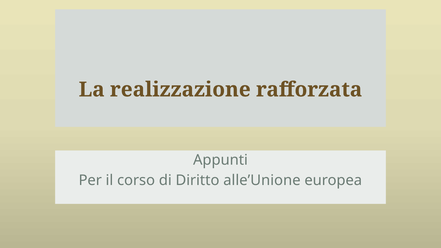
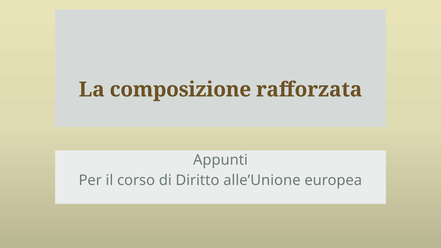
realizzazione: realizzazione -> composizione
